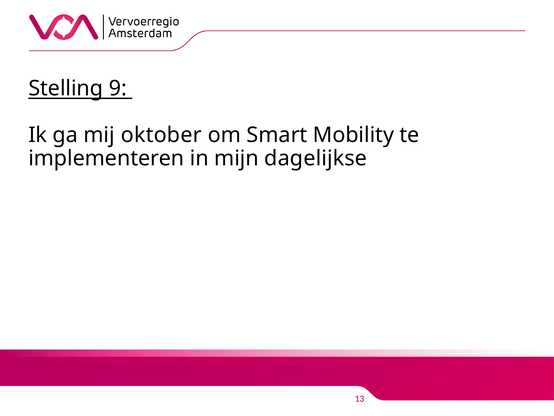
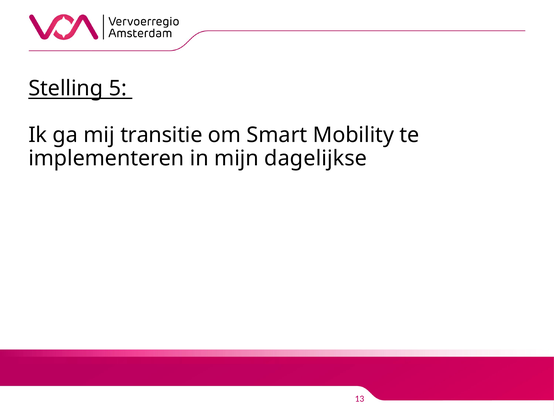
9: 9 -> 5
oktober: oktober -> transitie
